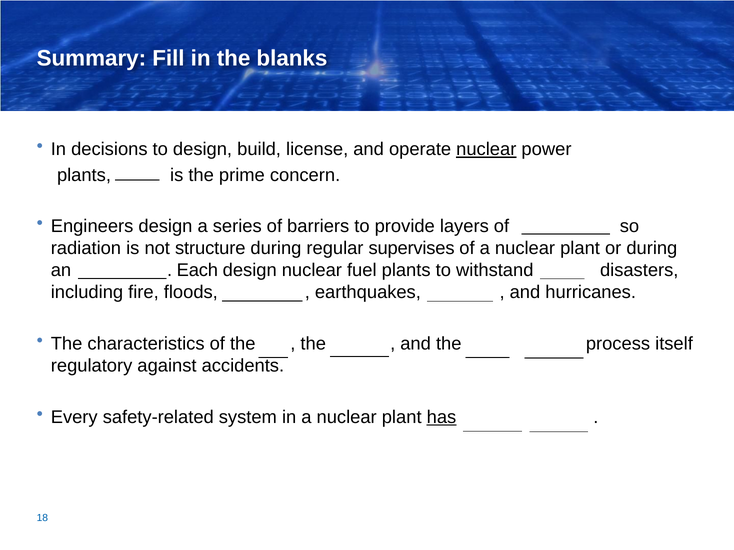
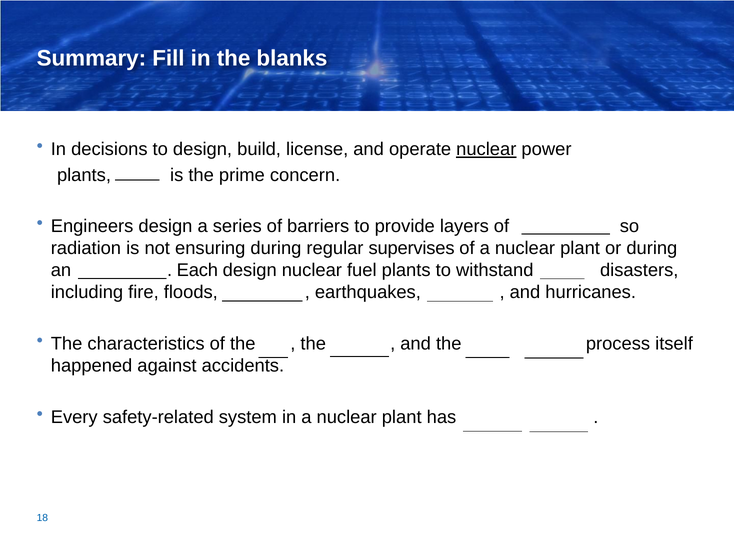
structure: structure -> ensuring
regulatory: regulatory -> happened
has underline: present -> none
